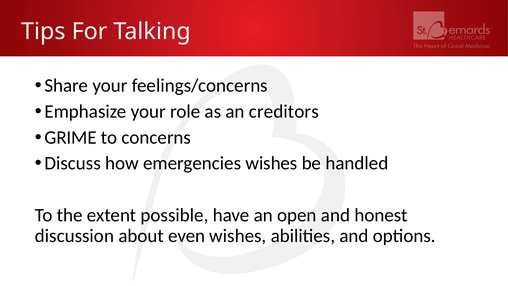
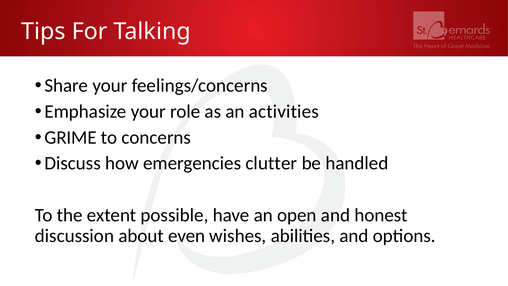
creditors: creditors -> activities
emergencies wishes: wishes -> clutter
